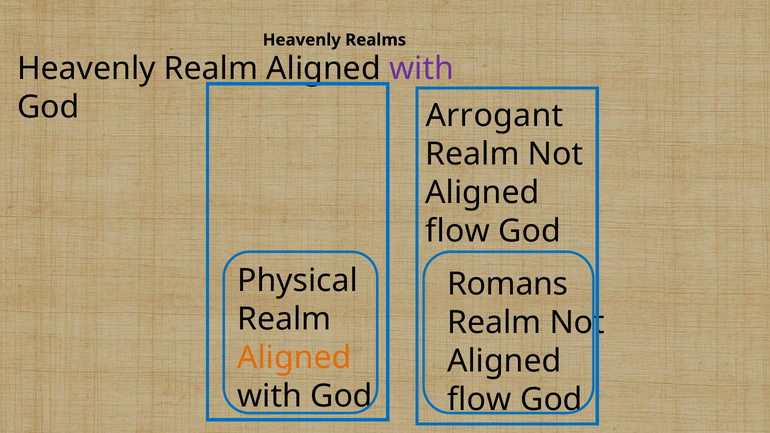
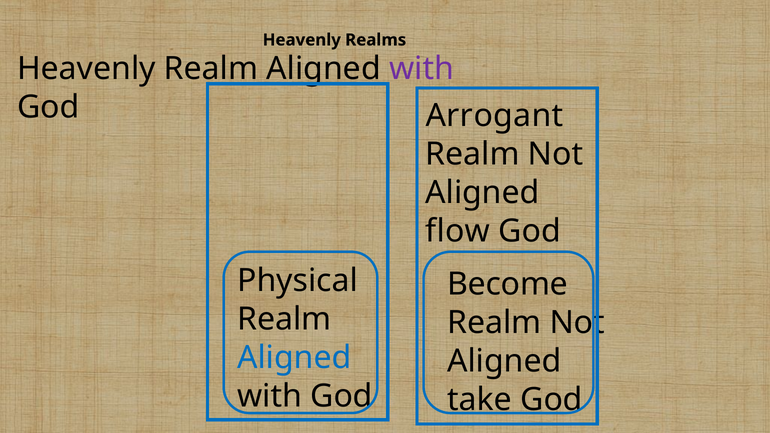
Romans: Romans -> Become
Aligned at (294, 358) colour: orange -> blue
flow at (479, 400): flow -> take
